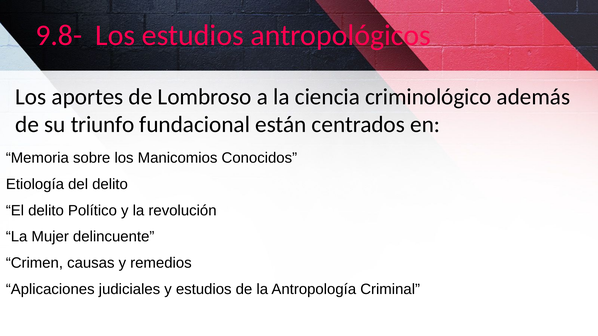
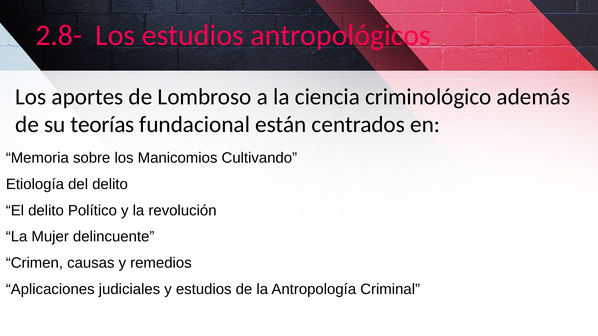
9.8-: 9.8- -> 2.8-
triunfo: triunfo -> teorías
Conocidos: Conocidos -> Cultivando
